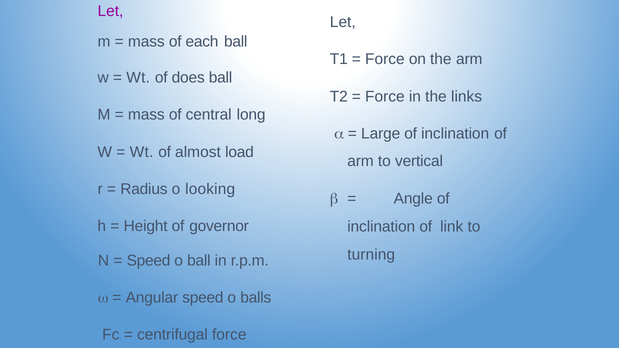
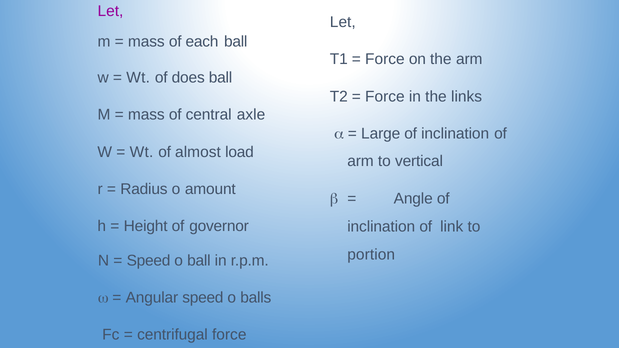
long: long -> axle
looking: looking -> amount
turning: turning -> portion
